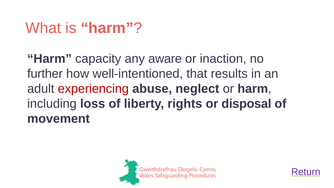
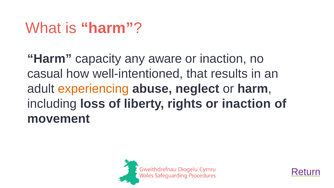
further: further -> casual
experiencing colour: red -> orange
rights or disposal: disposal -> inaction
